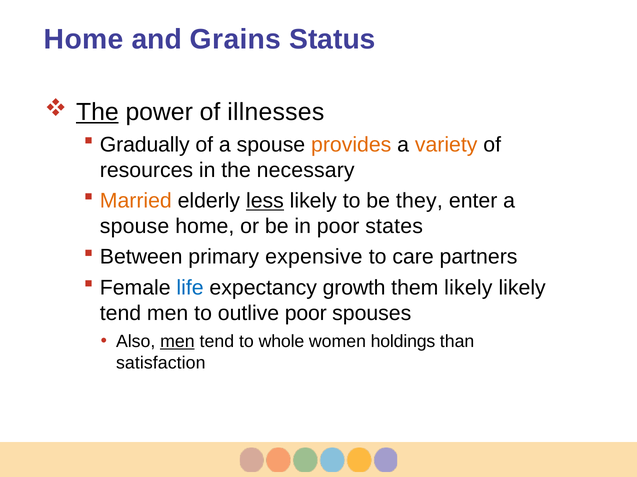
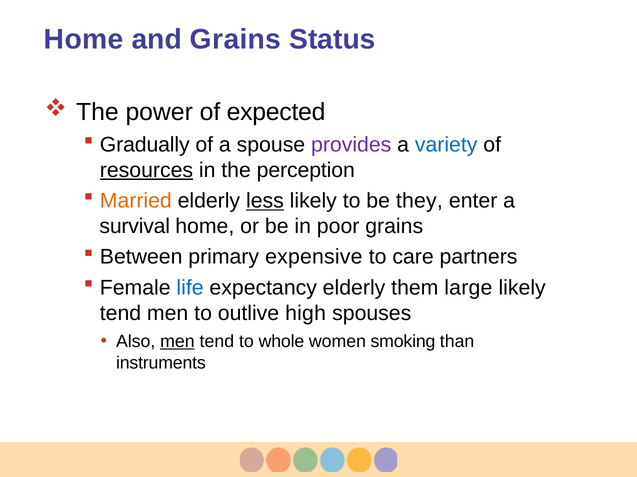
The at (97, 112) underline: present -> none
illnesses: illnesses -> expected
provides colour: orange -> purple
variety colour: orange -> blue
resources underline: none -> present
necessary: necessary -> perception
spouse at (135, 227): spouse -> survival
poor states: states -> grains
expectancy growth: growth -> elderly
them likely: likely -> large
outlive poor: poor -> high
holdings: holdings -> smoking
satisfaction: satisfaction -> instruments
